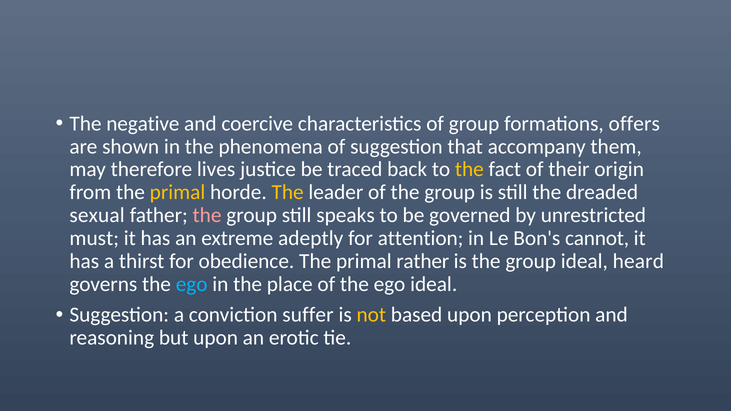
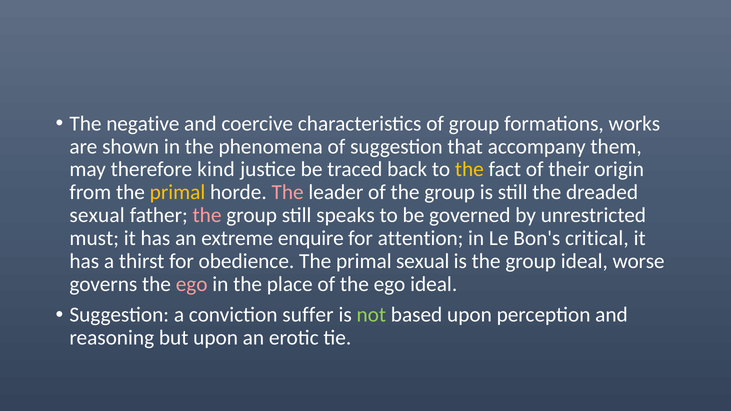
offers: offers -> works
lives: lives -> kind
The at (288, 193) colour: yellow -> pink
adeptly: adeptly -> enquire
cannot: cannot -> critical
primal rather: rather -> sexual
heard: heard -> worse
ego at (192, 284) colour: light blue -> pink
not colour: yellow -> light green
